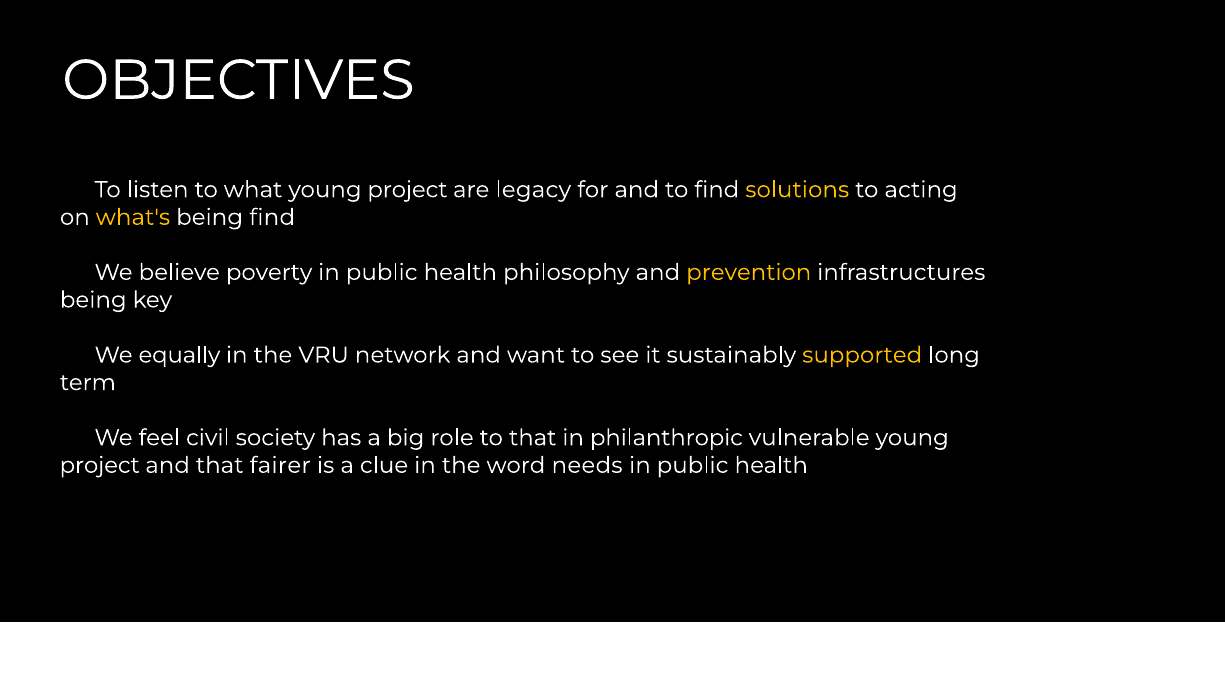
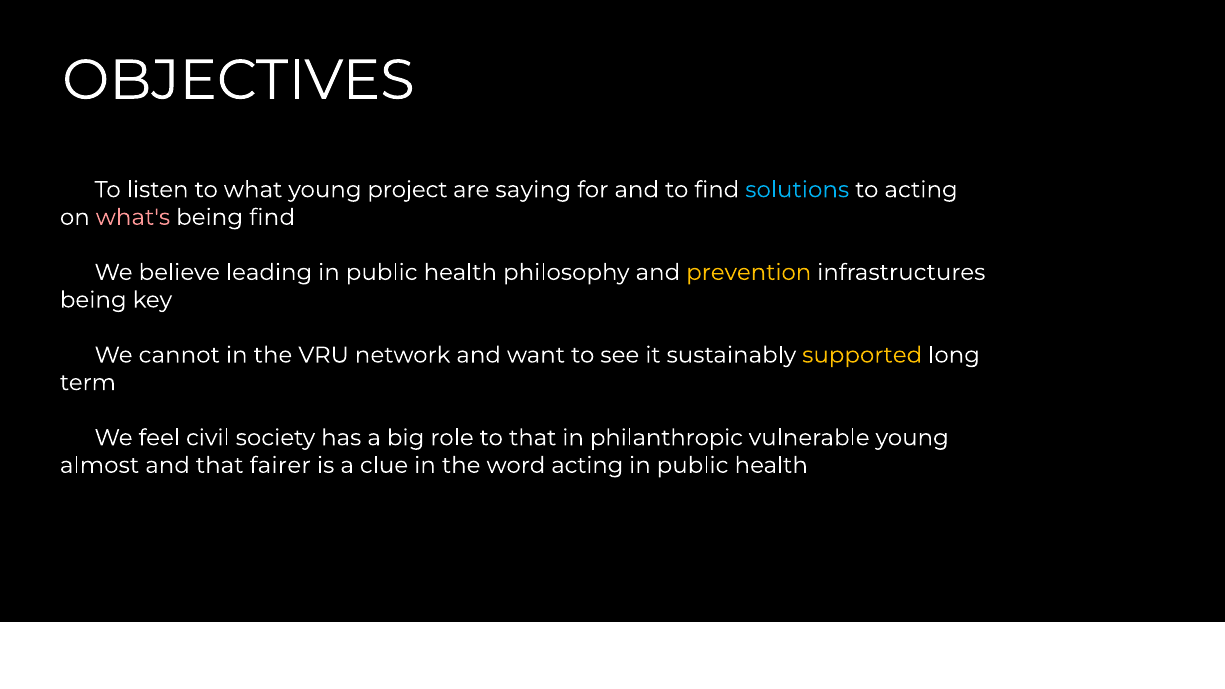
legacy: legacy -> saying
solutions colour: yellow -> light blue
what's colour: yellow -> pink
poverty: poverty -> leading
equally: equally -> cannot
project at (100, 465): project -> almost
word needs: needs -> acting
